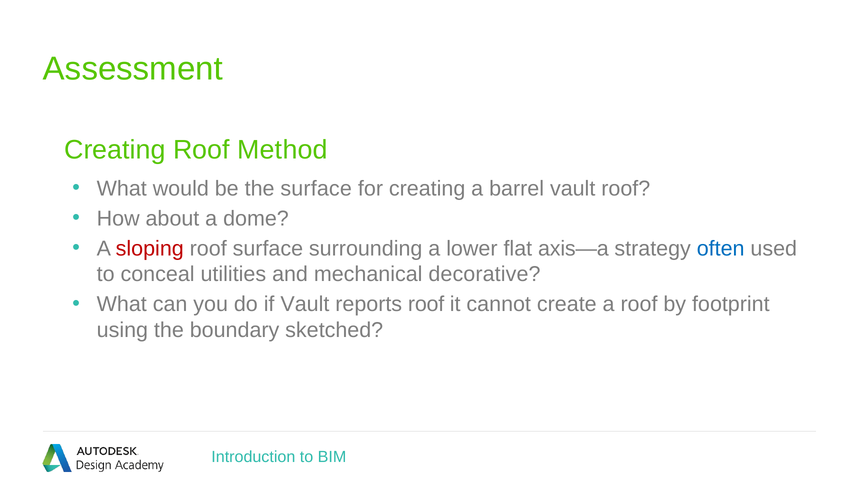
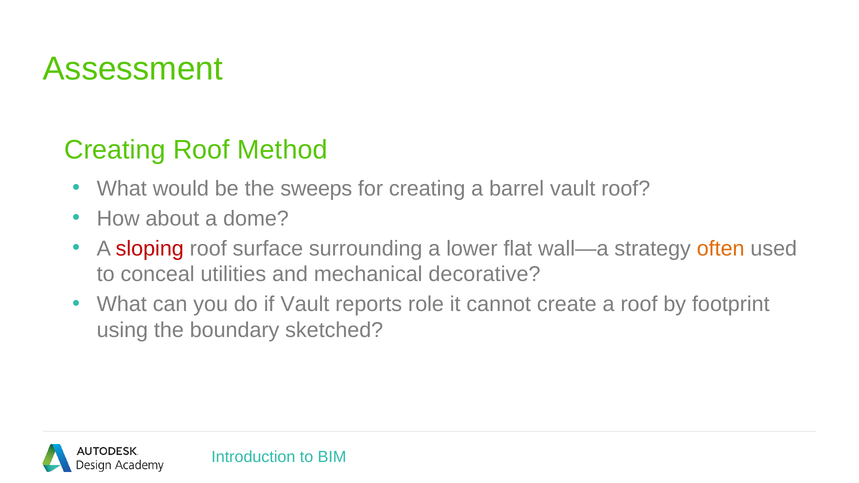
the surface: surface -> sweeps
axis—a: axis—a -> wall—a
often colour: blue -> orange
reports roof: roof -> role
